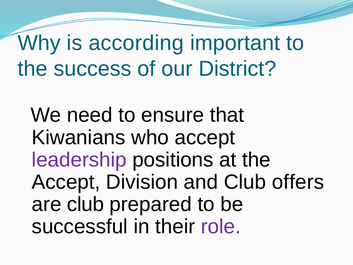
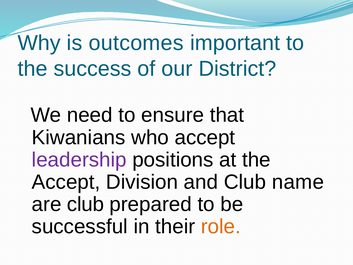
according: according -> outcomes
offers: offers -> name
role colour: purple -> orange
